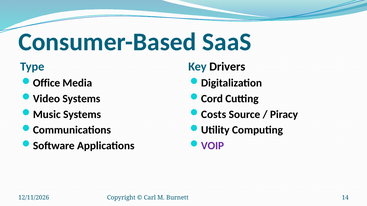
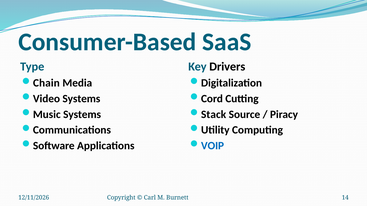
Office: Office -> Chain
Costs: Costs -> Stack
VOIP colour: purple -> blue
